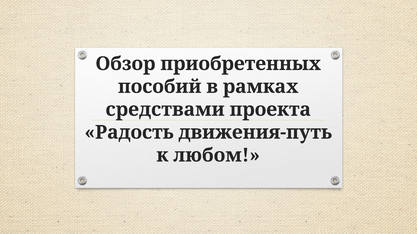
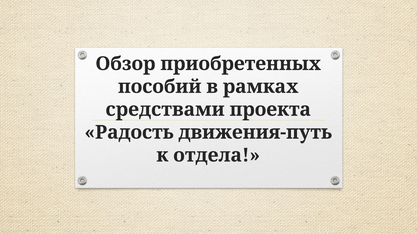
любом: любом -> отдела
